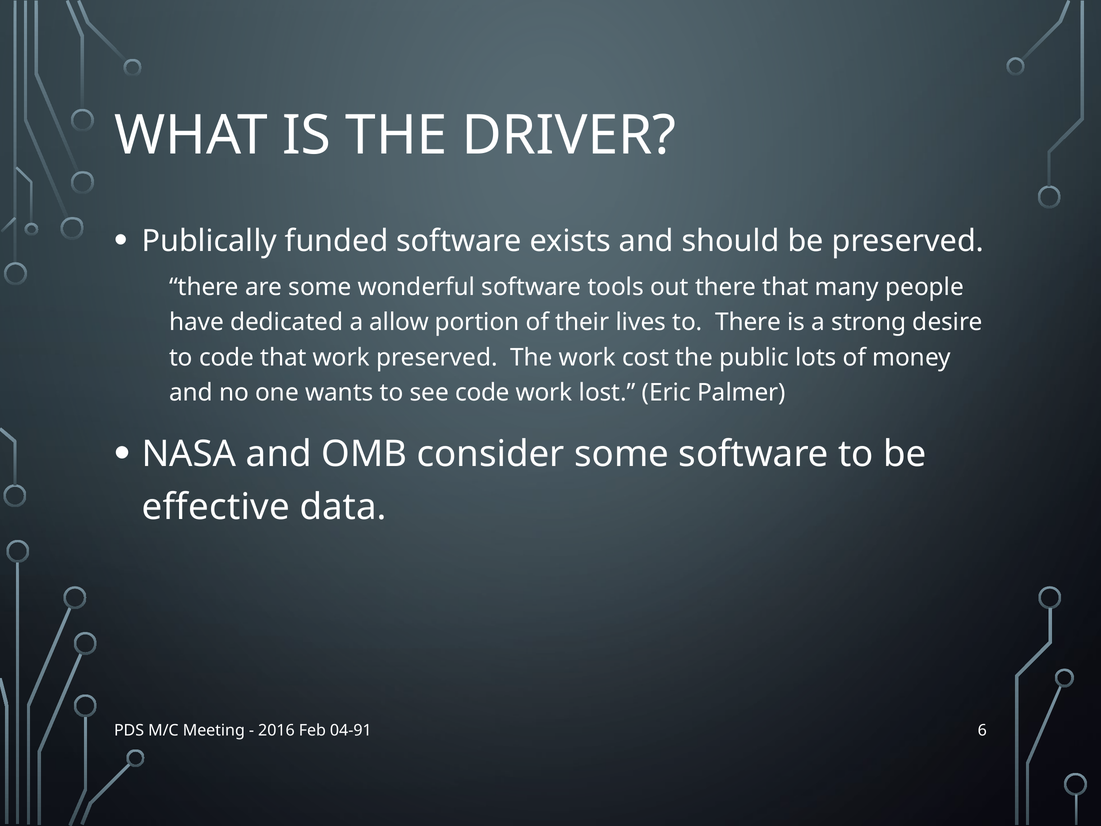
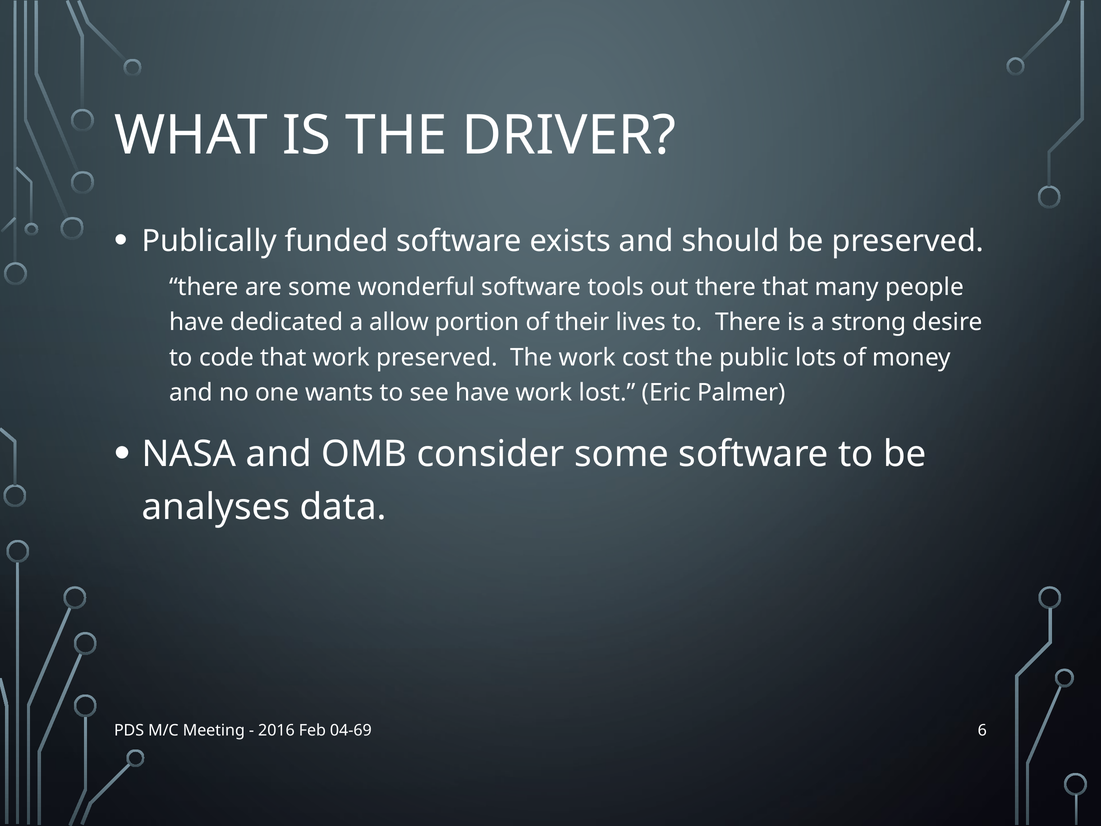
see code: code -> have
effective: effective -> analyses
04-91: 04-91 -> 04-69
